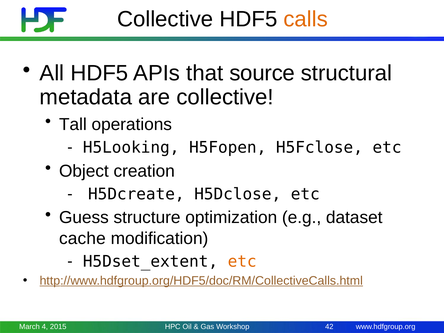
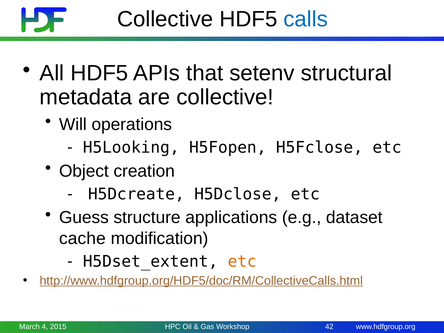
calls colour: orange -> blue
source: source -> setenv
Tall: Tall -> Will
optimization: optimization -> applications
